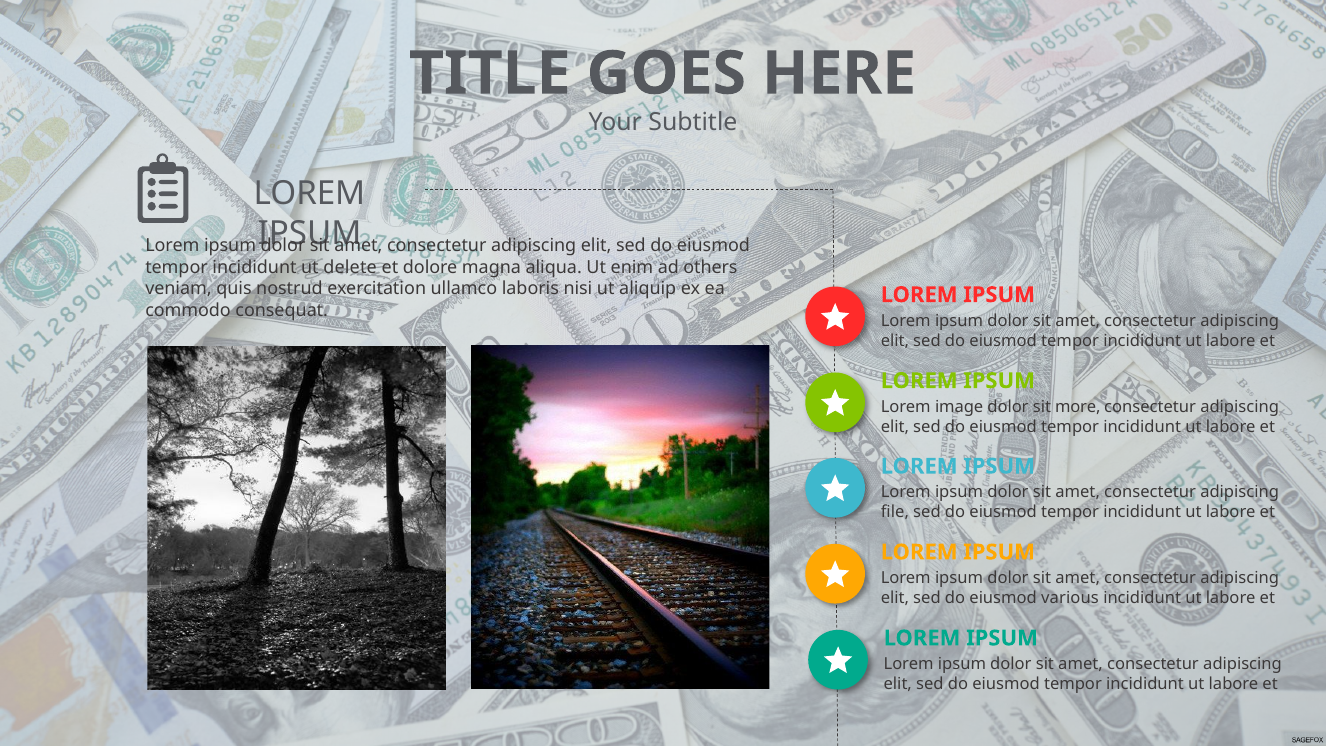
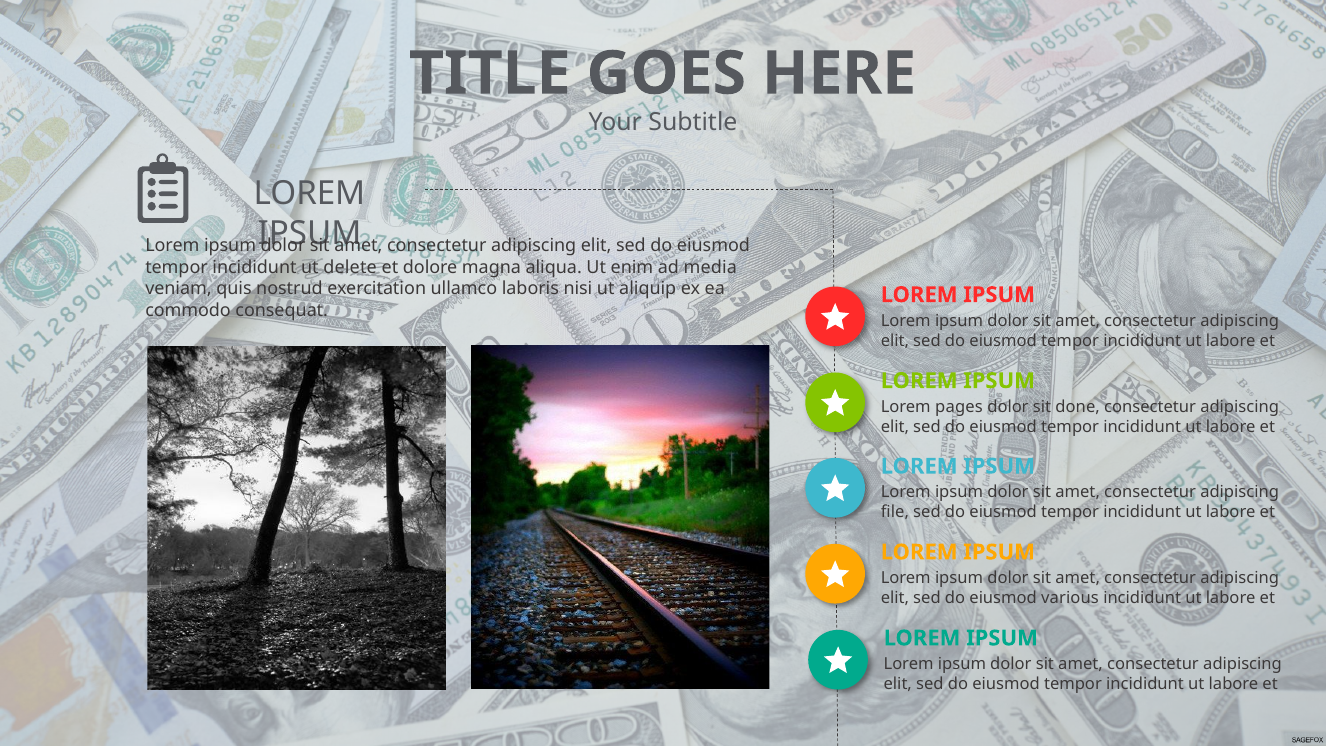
others: others -> media
image: image -> pages
more: more -> done
